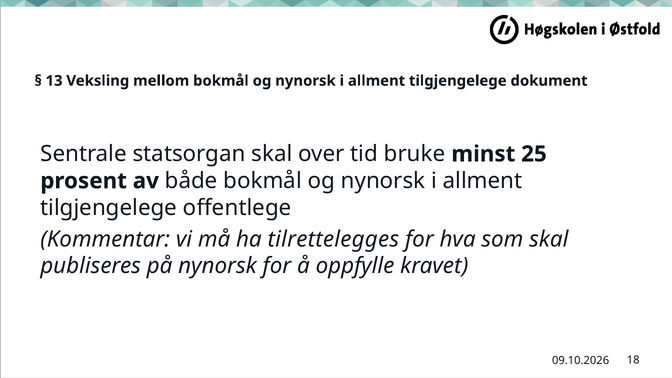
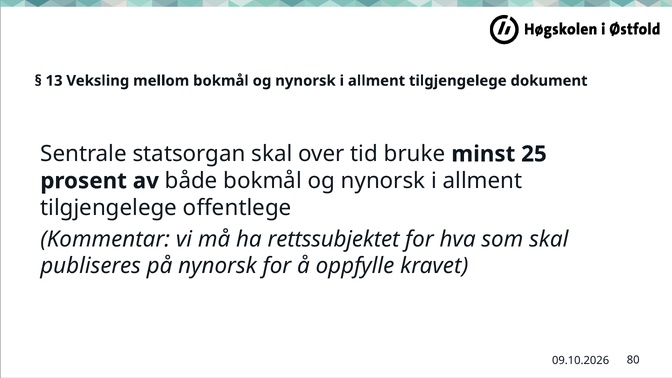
tilrettelegges: tilrettelegges -> rettssubjektet
18: 18 -> 80
